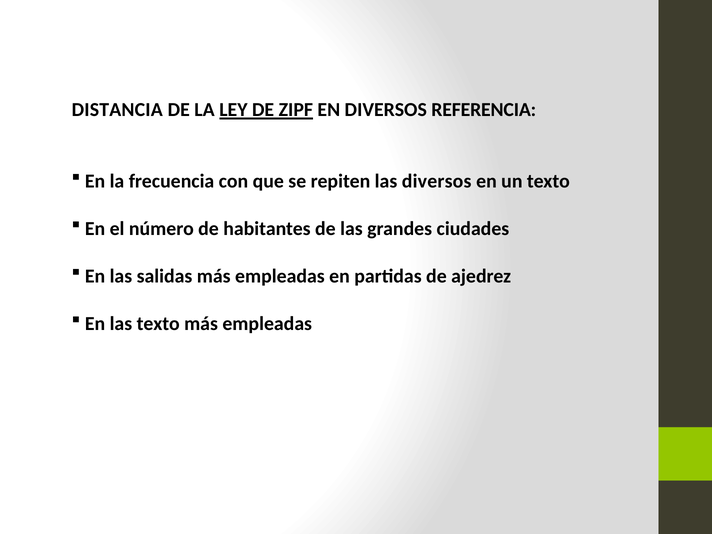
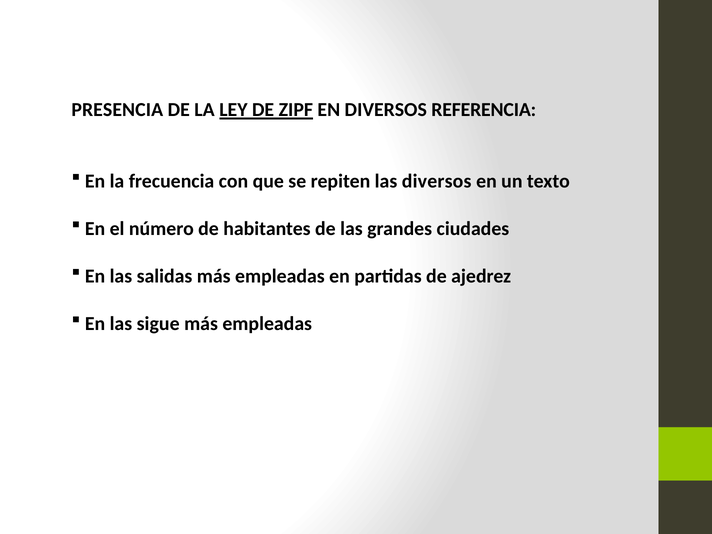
DISTANCIA: DISTANCIA -> PRESENCIA
las texto: texto -> sigue
